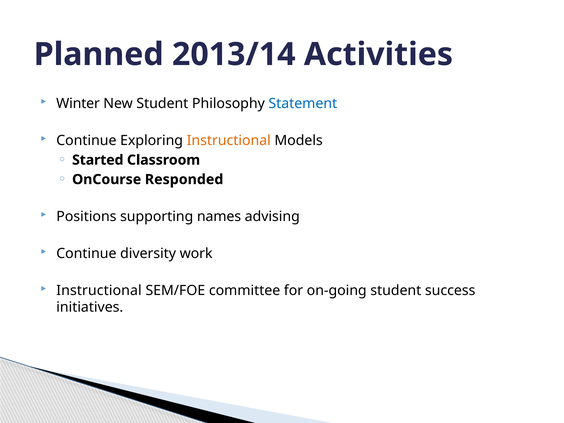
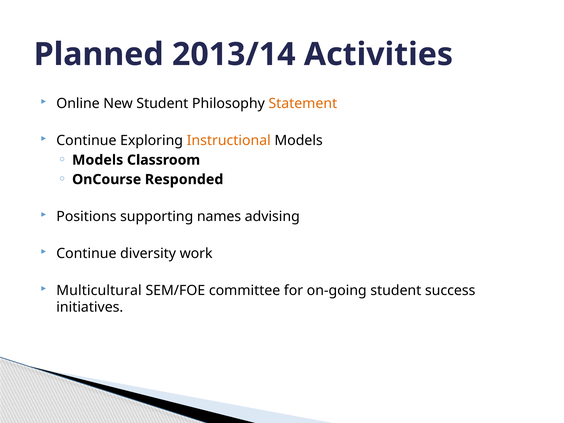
Winter: Winter -> Online
Statement colour: blue -> orange
Started at (98, 160): Started -> Models
Instructional at (99, 290): Instructional -> Multicultural
